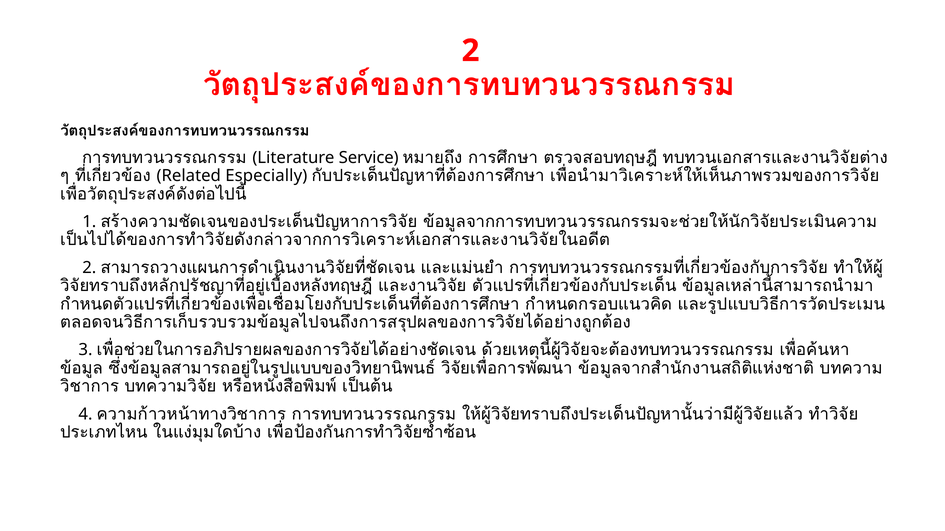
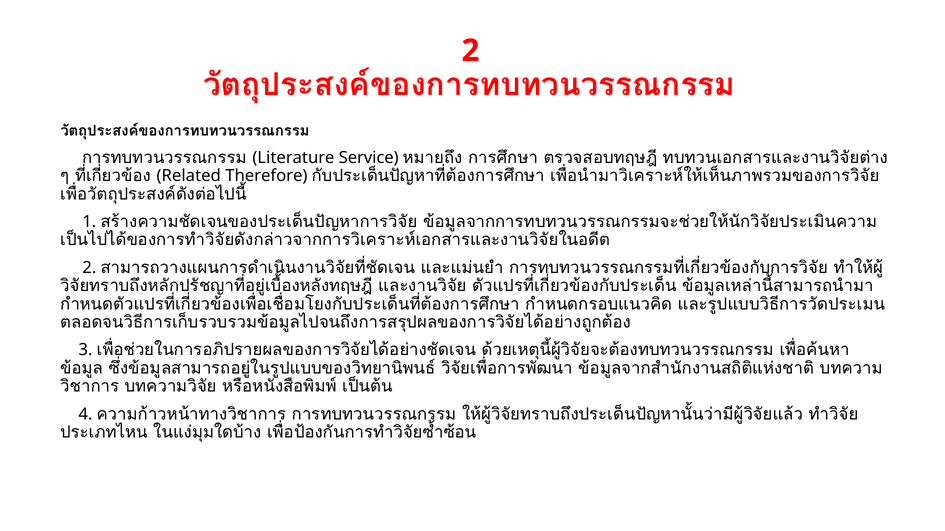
Especially: Especially -> Therefore
